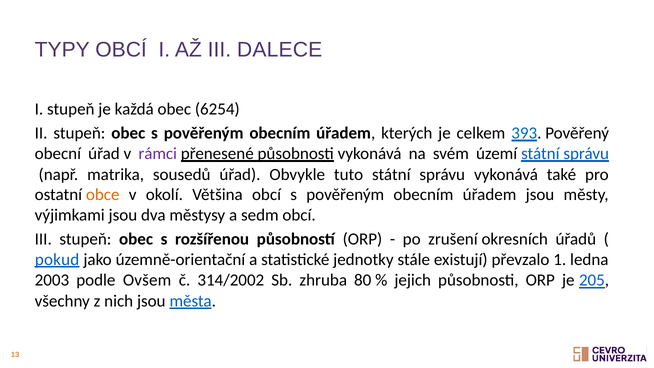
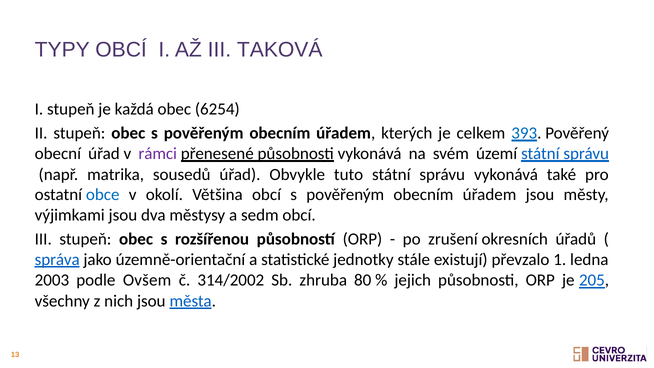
DALECE: DALECE -> TAKOVÁ
obce colour: orange -> blue
pokud: pokud -> správa
